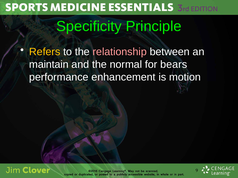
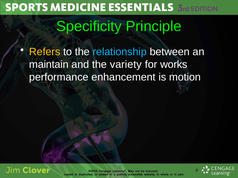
relationship colour: pink -> light blue
normal: normal -> variety
bears: bears -> works
